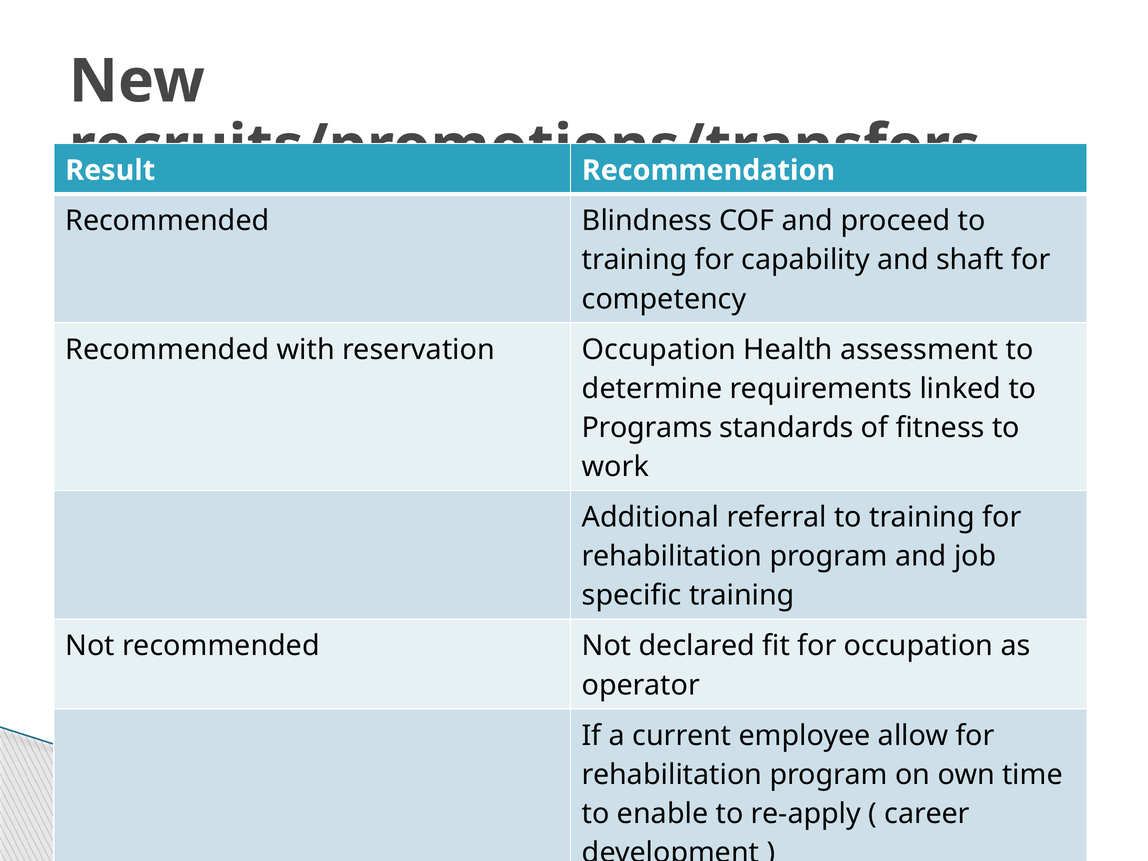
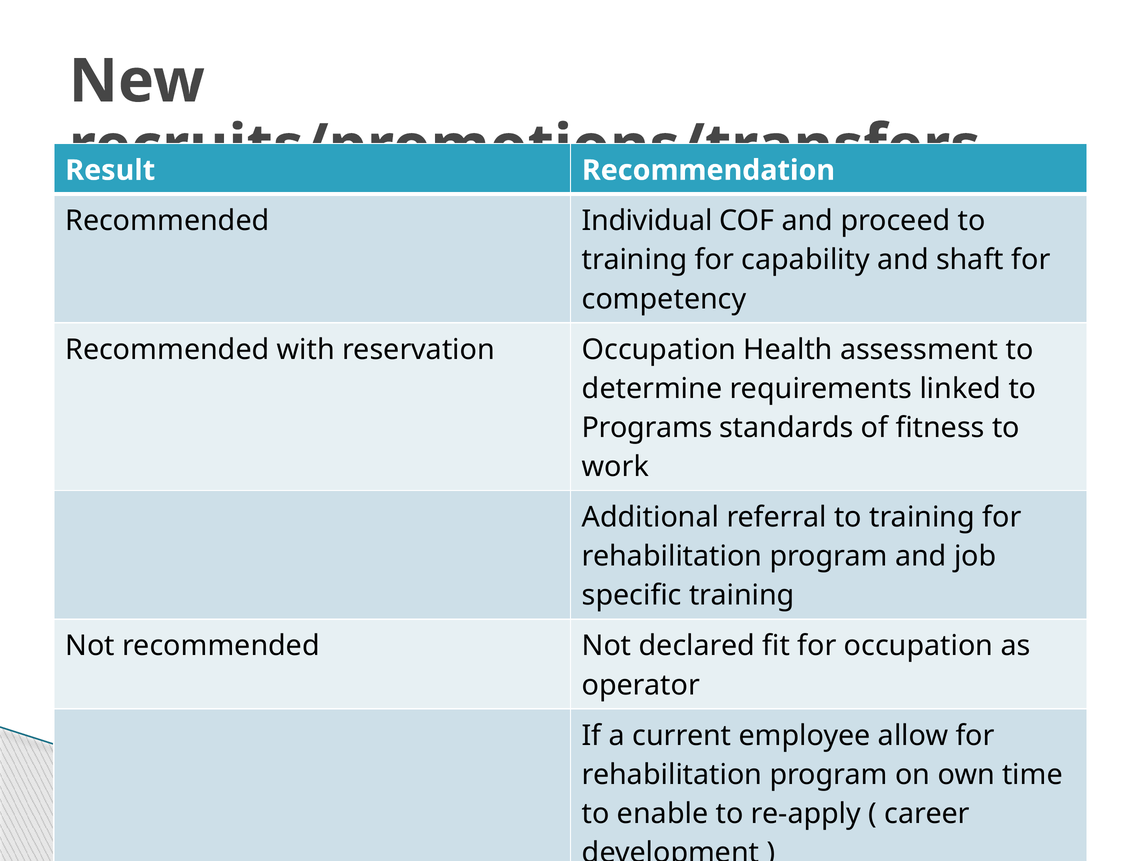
Blindness: Blindness -> Individual
